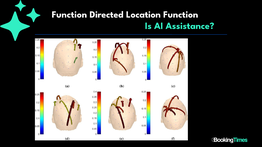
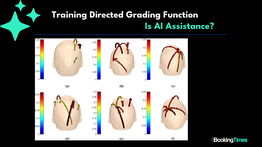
Function at (69, 14): Function -> Training
Location: Location -> Grading
